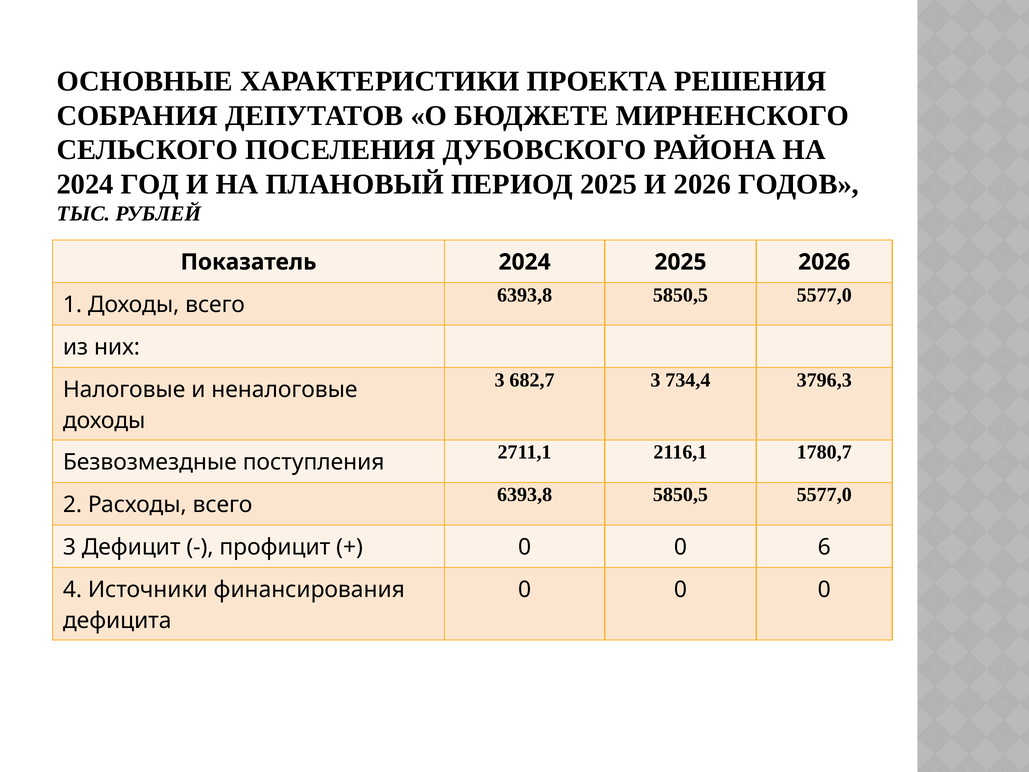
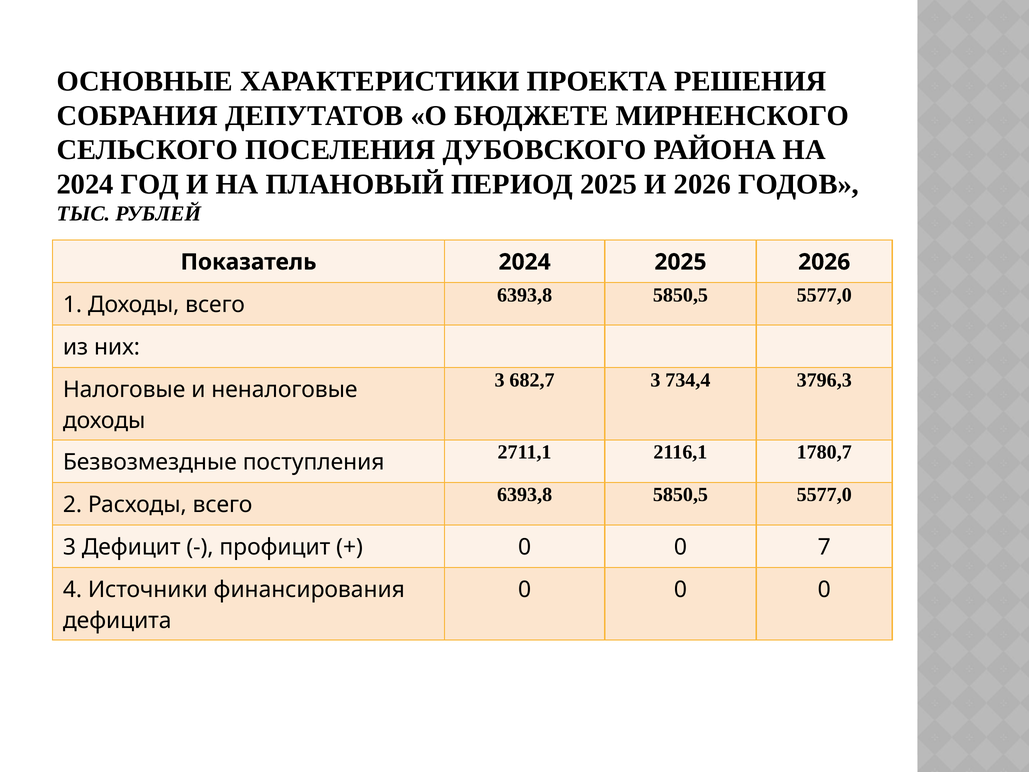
6: 6 -> 7
